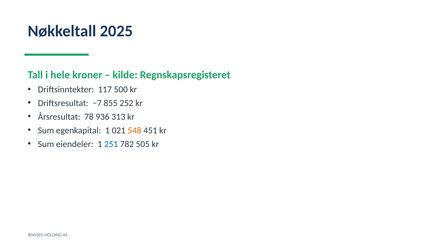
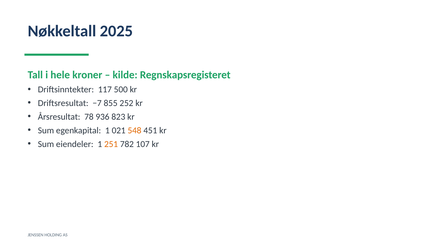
313: 313 -> 823
251 colour: blue -> orange
505: 505 -> 107
